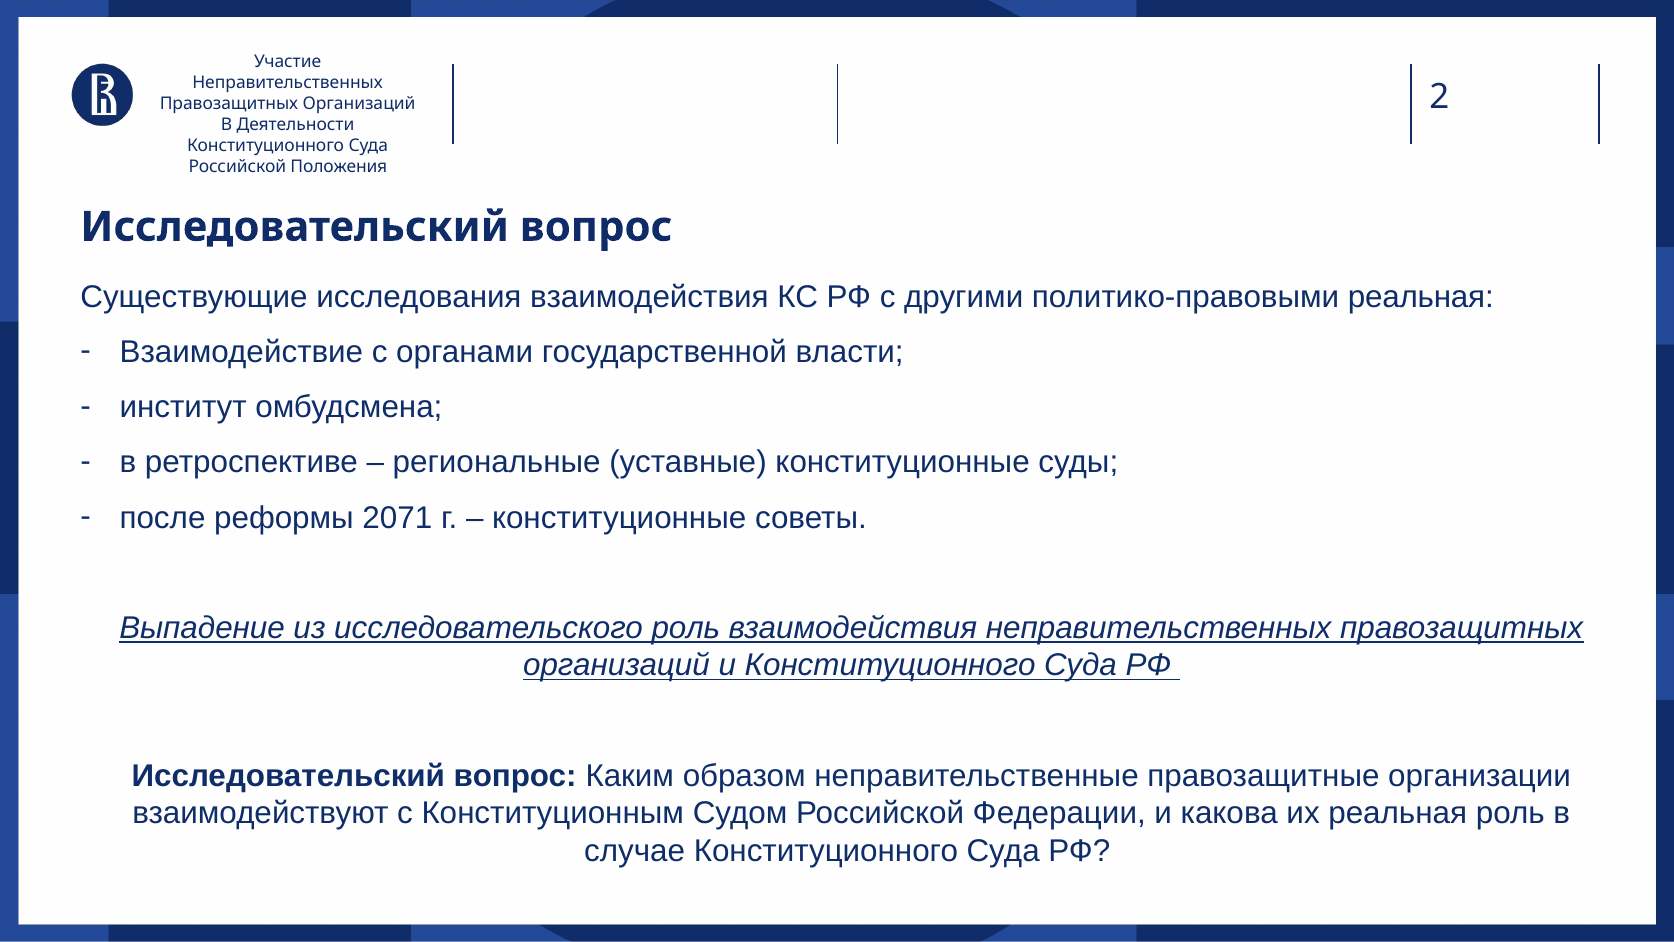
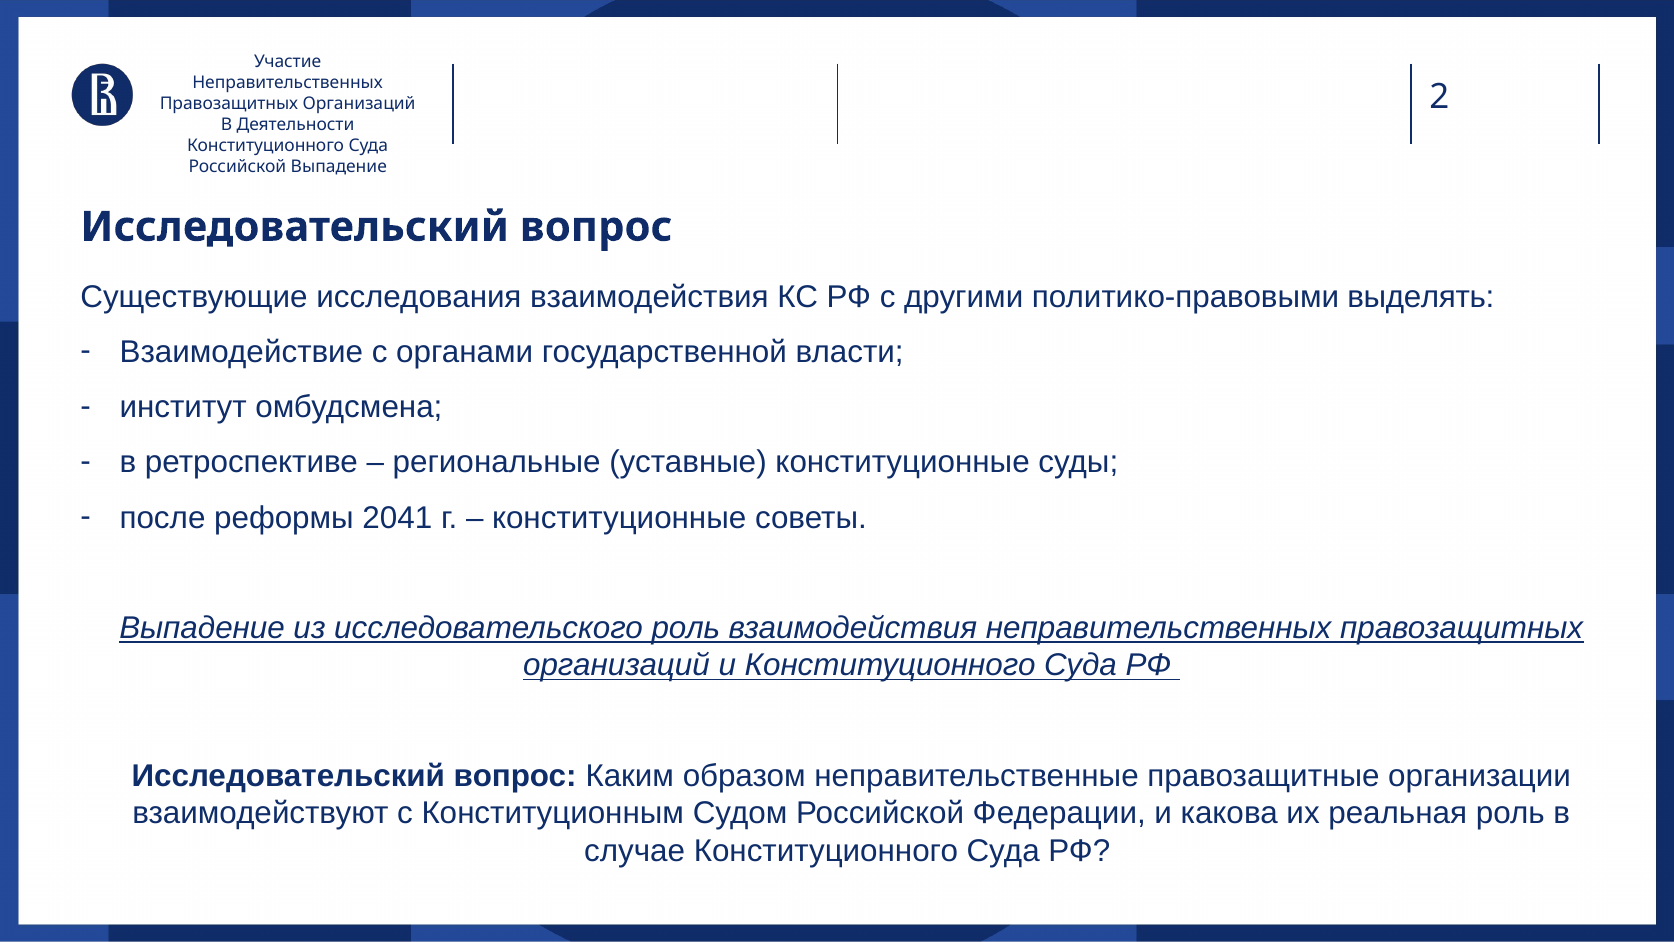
Российской Положения: Положения -> Выпадение
политико-правовыми реальная: реальная -> выделять
2071: 2071 -> 2041
